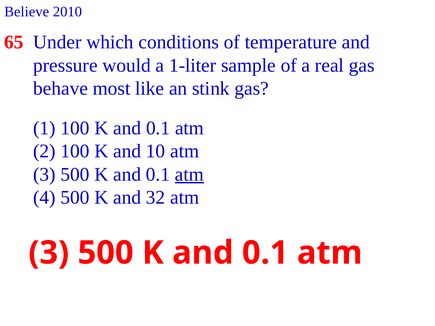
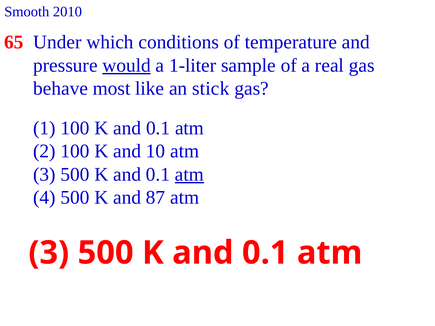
Believe: Believe -> Smooth
would underline: none -> present
stink: stink -> stick
32: 32 -> 87
